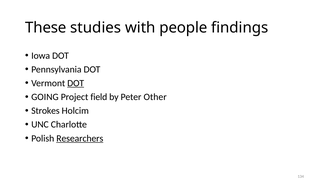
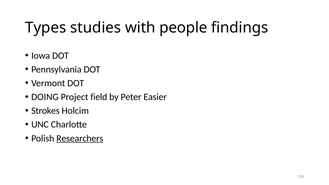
These: These -> Types
DOT at (76, 83) underline: present -> none
GOING: GOING -> DOING
Other: Other -> Easier
